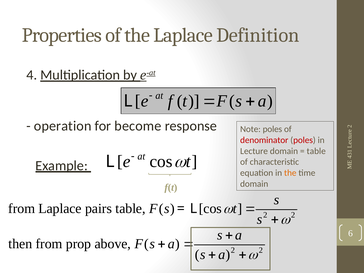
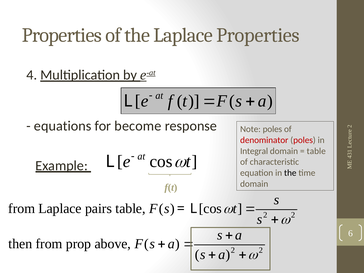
Laplace Definition: Definition -> Properties
operation: operation -> equations
Lecture: Lecture -> Integral
the at (290, 173) colour: orange -> black
